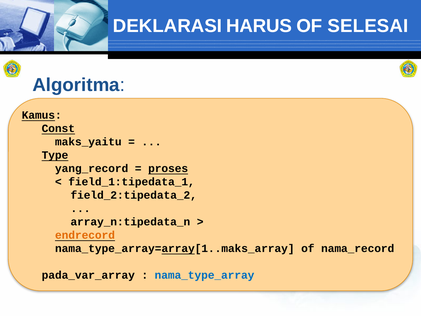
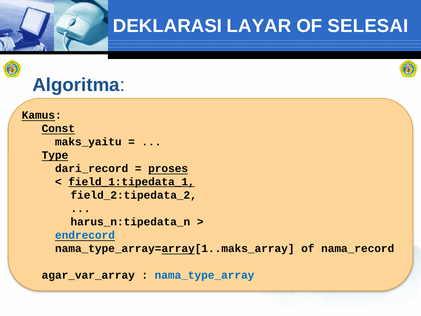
HARUS: HARUS -> LAYAR
yang_record: yang_record -> dari_record
field_1:tipedata_1 underline: none -> present
array_n:tipedata_n: array_n:tipedata_n -> harus_n:tipedata_n
endrecord colour: orange -> blue
pada_var_array: pada_var_array -> agar_var_array
